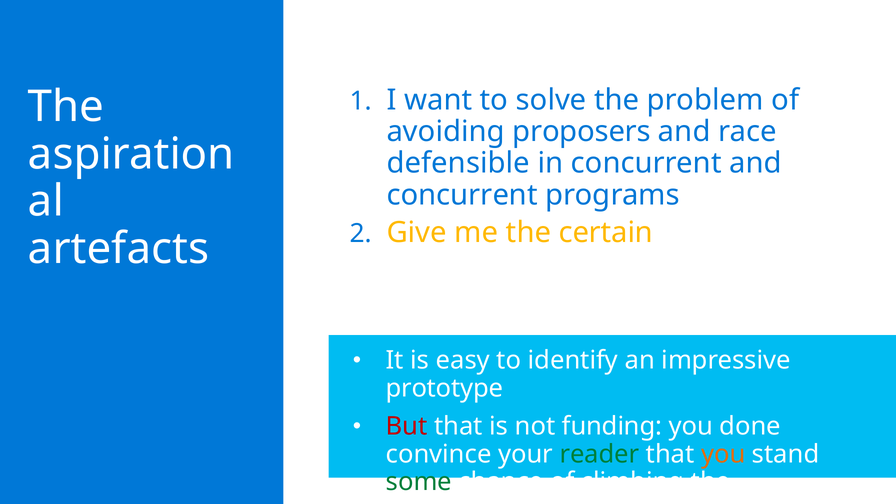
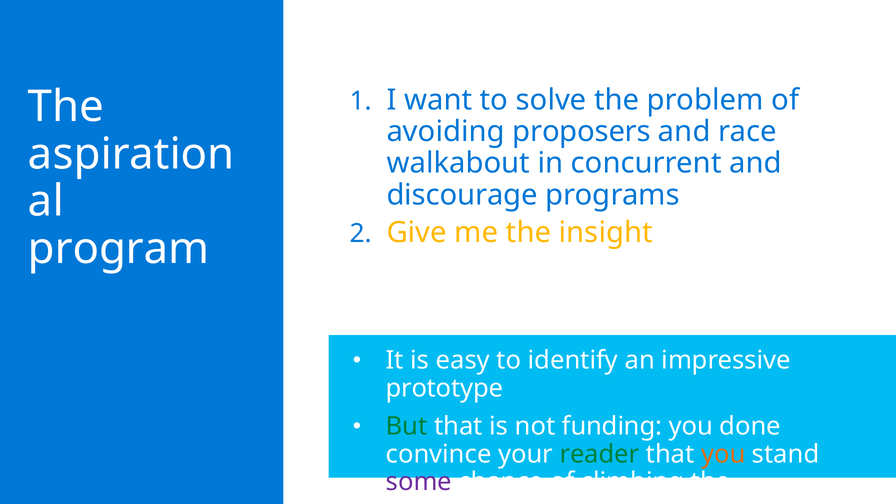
defensible: defensible -> walkabout
concurrent at (462, 195): concurrent -> discourage
certain: certain -> insight
artefacts: artefacts -> program
But colour: red -> green
some colour: green -> purple
